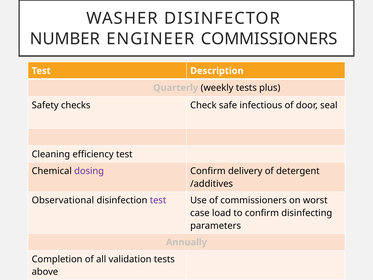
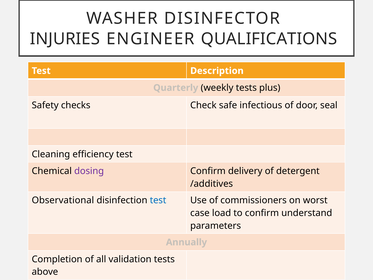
NUMBER: NUMBER -> INJURIES
ENGINEER COMMISSIONERS: COMMISSIONERS -> QUALIFICATIONS
test at (158, 200) colour: purple -> blue
disinfecting: disinfecting -> understand
